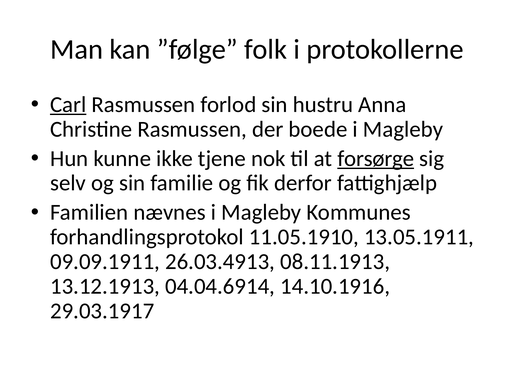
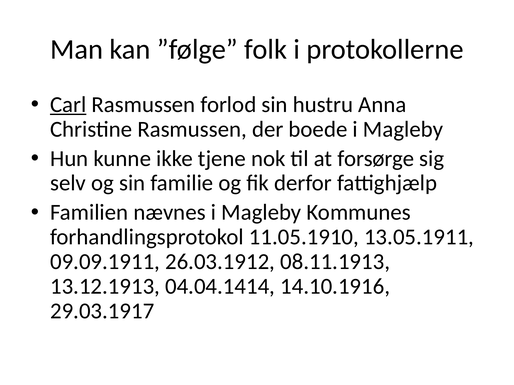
forsørge underline: present -> none
26.03.4913: 26.03.4913 -> 26.03.1912
04.04.6914: 04.04.6914 -> 04.04.1414
